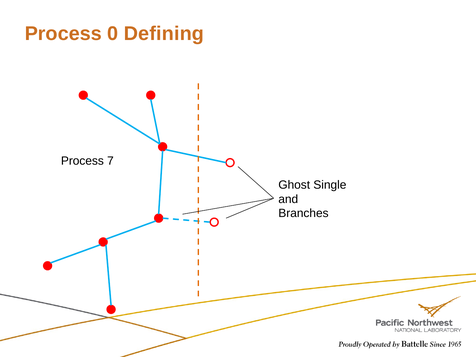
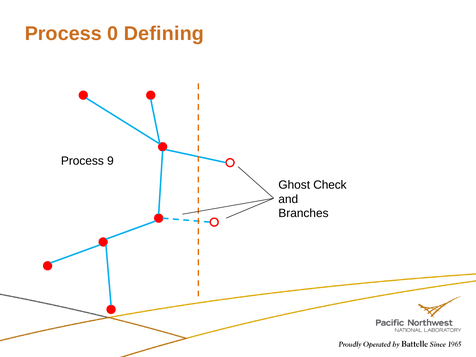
7: 7 -> 9
Single: Single -> Check
